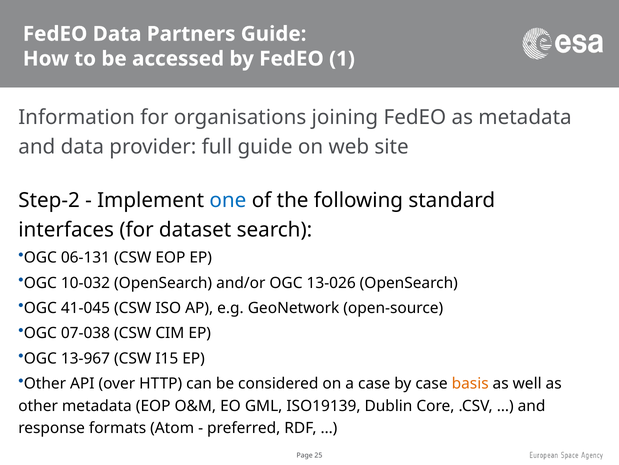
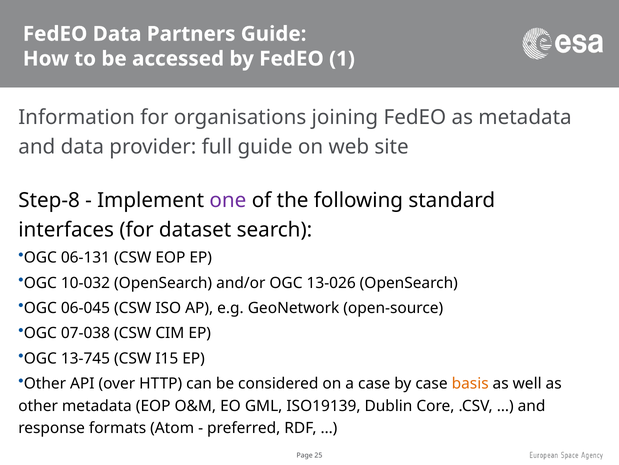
Step-2: Step-2 -> Step-8
one colour: blue -> purple
41-045: 41-045 -> 06-045
13-967: 13-967 -> 13-745
